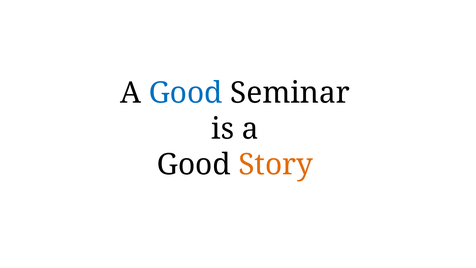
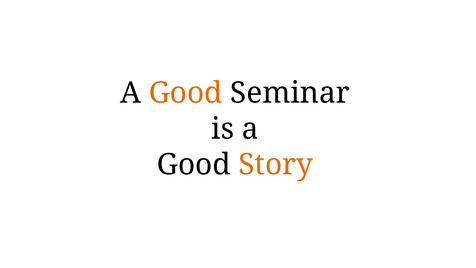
Good at (186, 93) colour: blue -> orange
